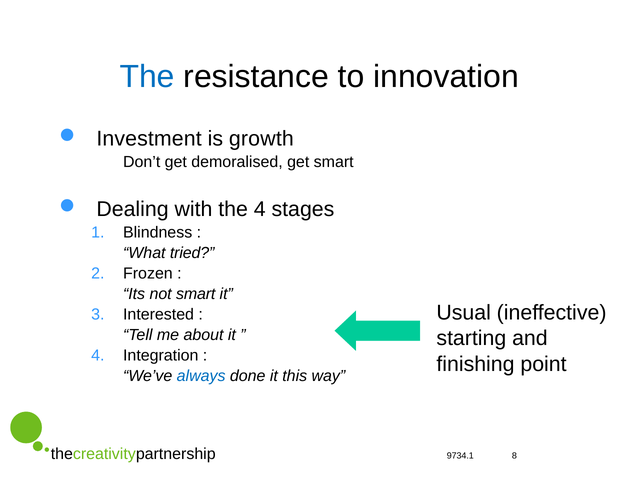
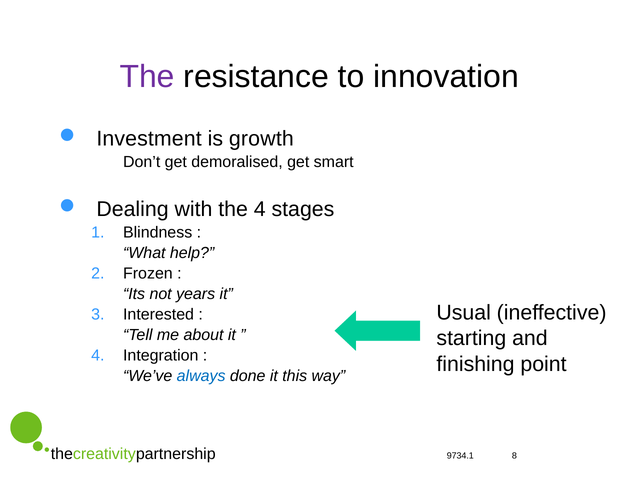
The at (147, 76) colour: blue -> purple
tried: tried -> help
not smart: smart -> years
